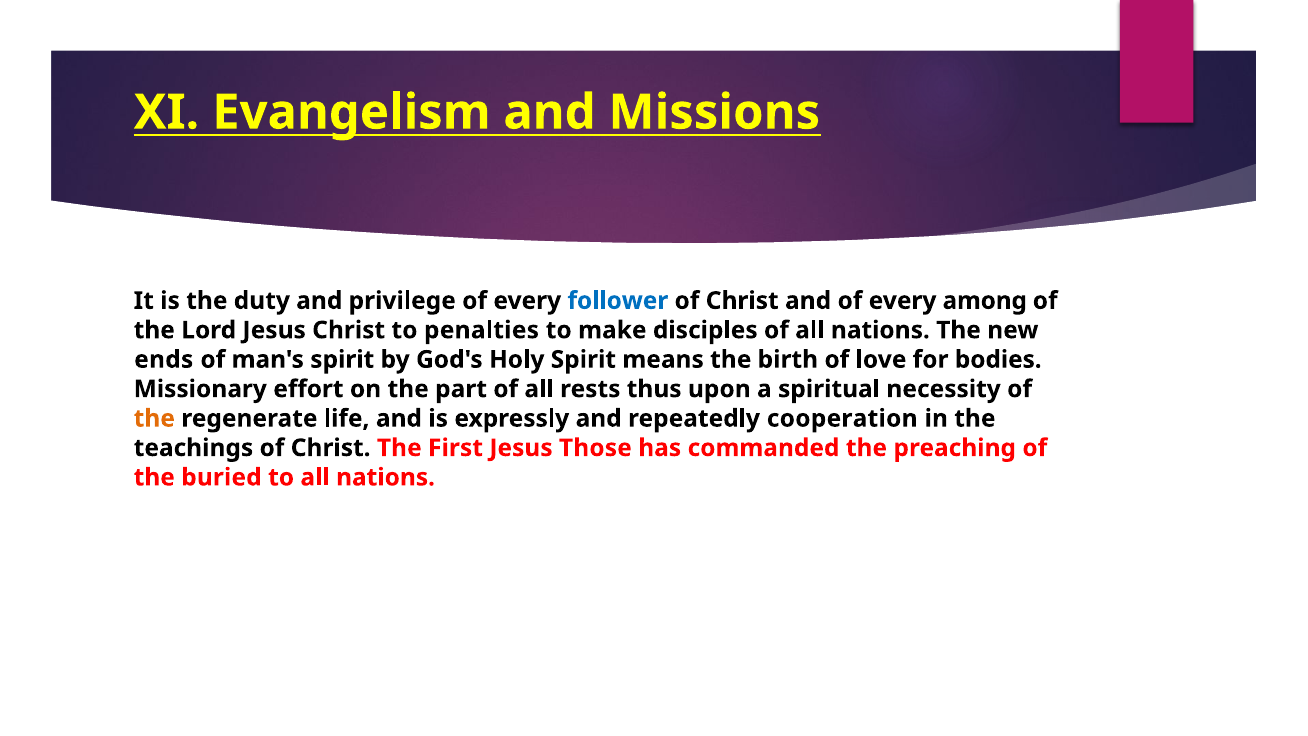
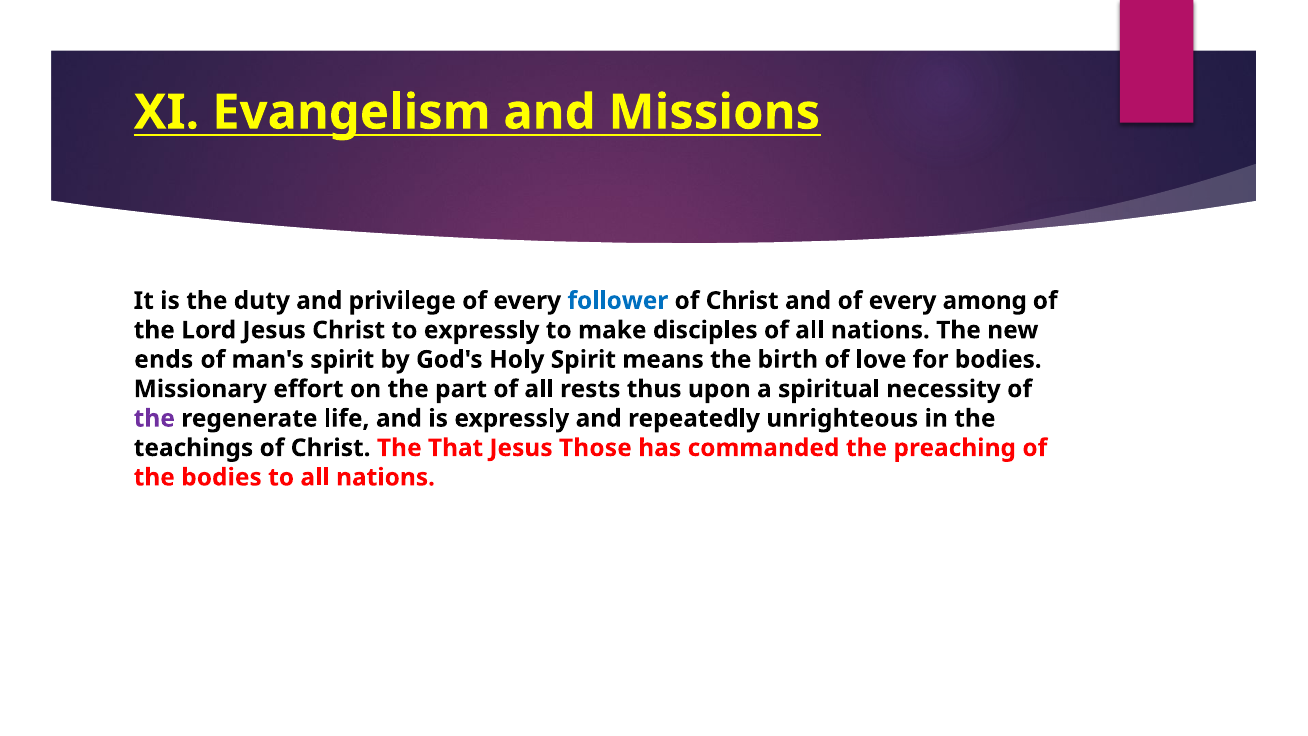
to penalties: penalties -> expressly
the at (154, 418) colour: orange -> purple
cooperation: cooperation -> unrighteous
First: First -> That
the buried: buried -> bodies
